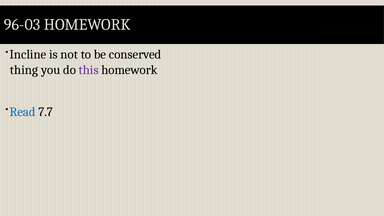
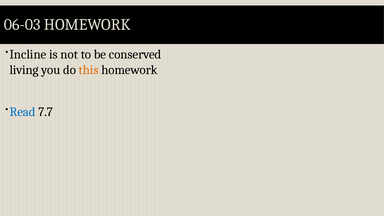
96-03: 96-03 -> 06-03
thing: thing -> living
this colour: purple -> orange
